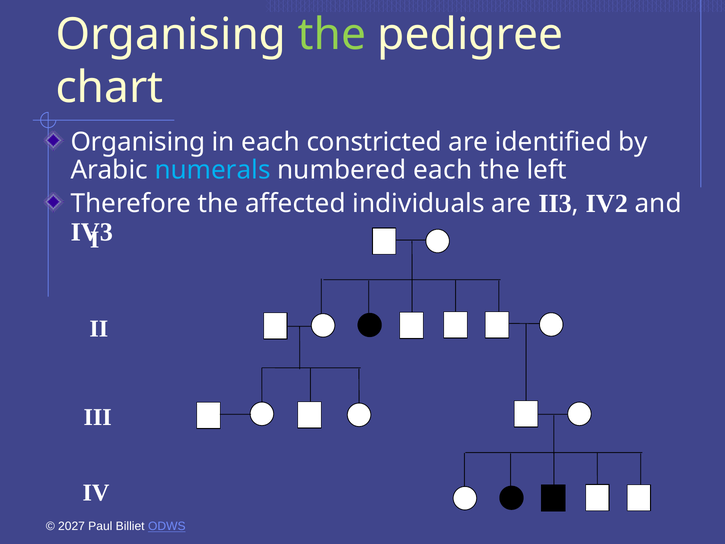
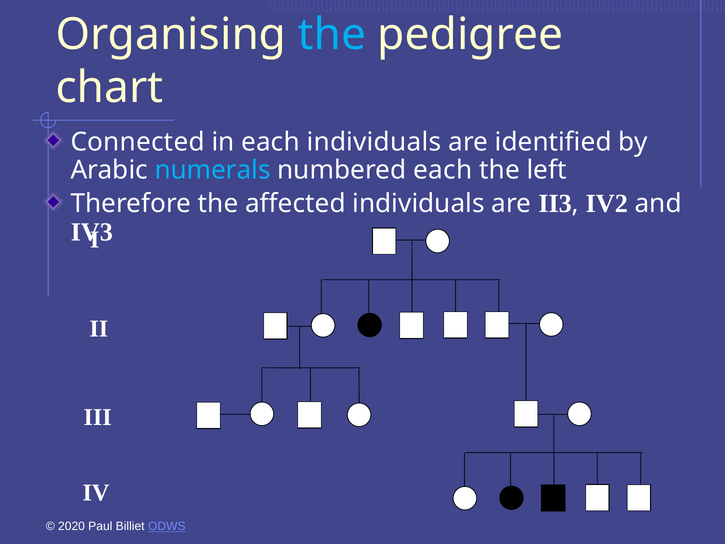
the at (332, 35) colour: light green -> light blue
Organising at (138, 142): Organising -> Connected
each constricted: constricted -> individuals
2027: 2027 -> 2020
